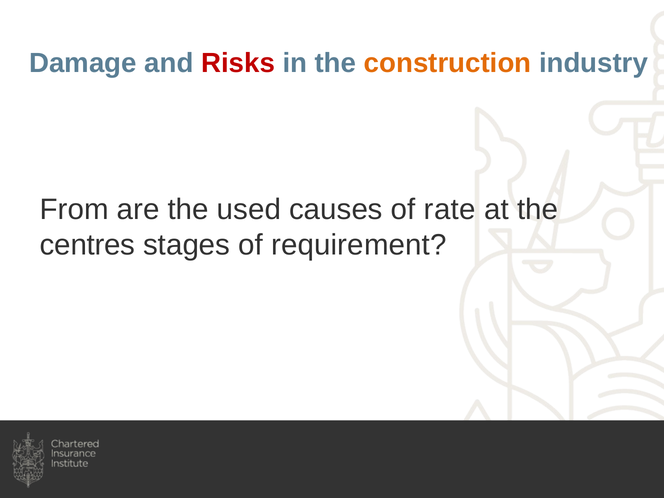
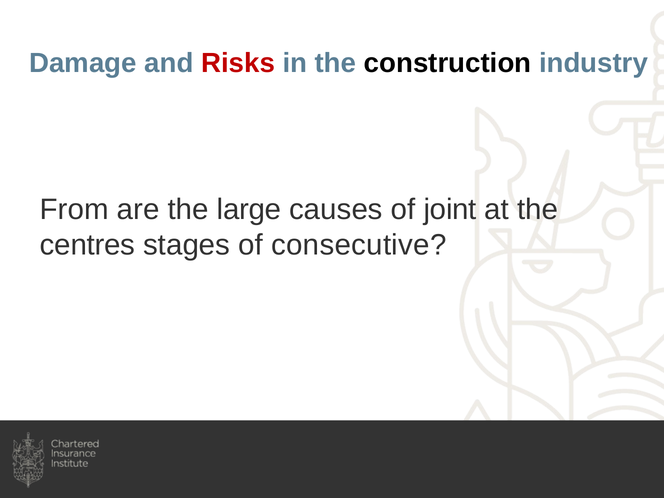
construction colour: orange -> black
used: used -> large
rate: rate -> joint
requirement: requirement -> consecutive
